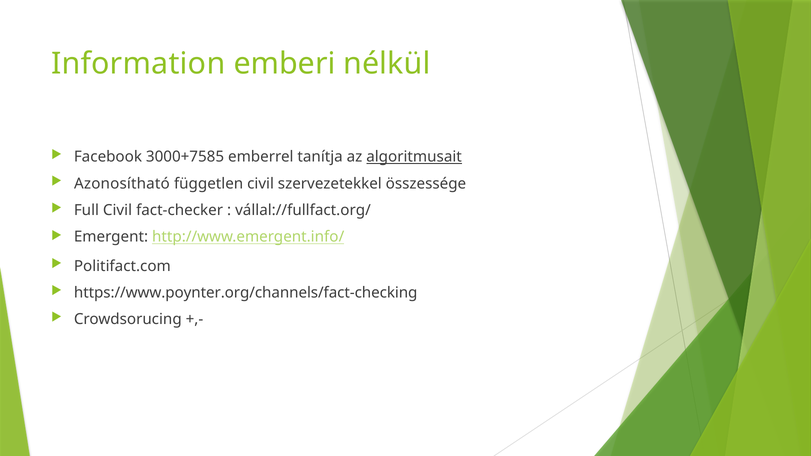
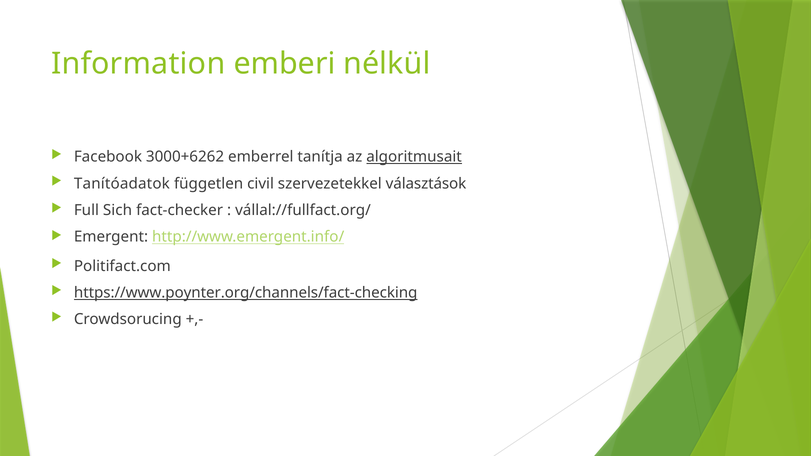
3000+7585: 3000+7585 -> 3000+6262
Azonosítható: Azonosítható -> Tanítóadatok
összessége: összessége -> választások
Full Civil: Civil -> Sich
https://www.poynter.org/channels/fact-checking underline: none -> present
